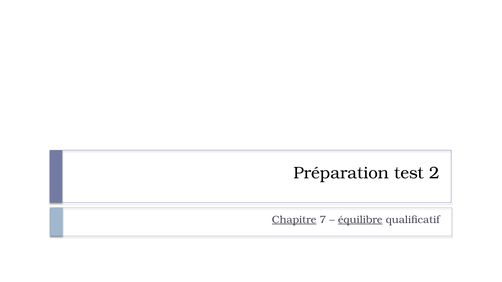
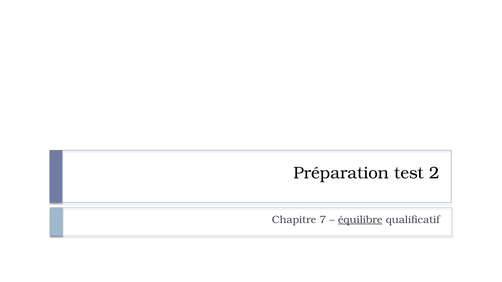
Chapitre underline: present -> none
